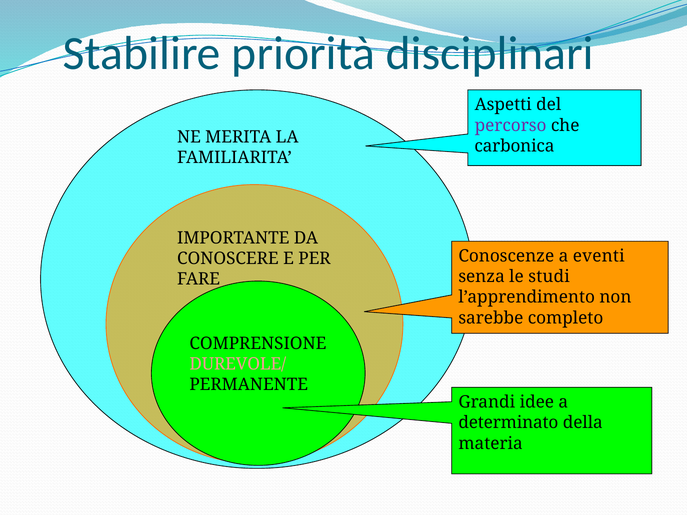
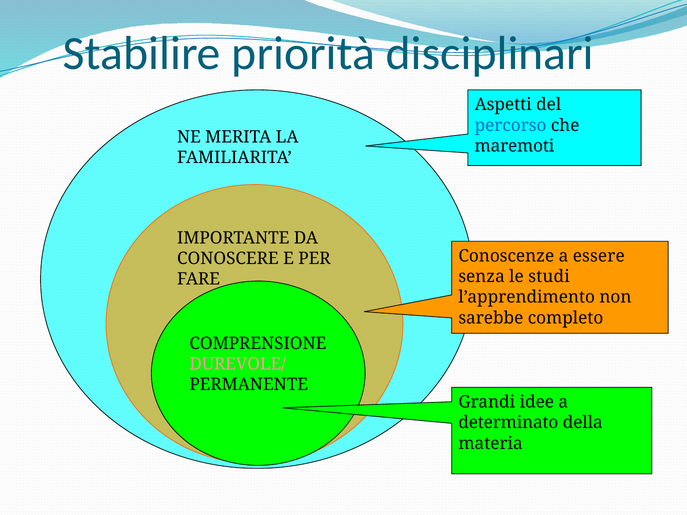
percorso colour: purple -> blue
carbonica: carbonica -> maremoti
eventi: eventi -> essere
